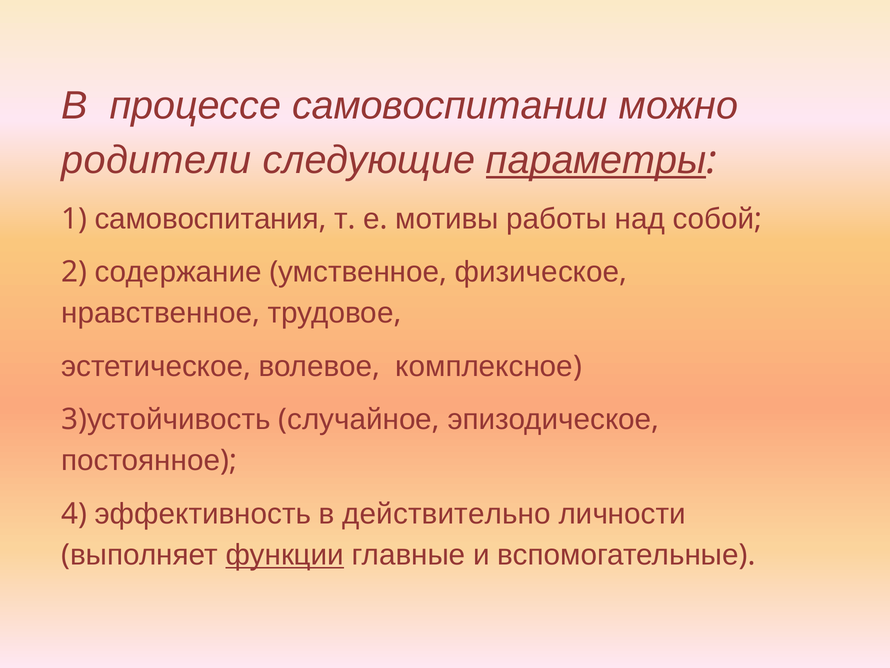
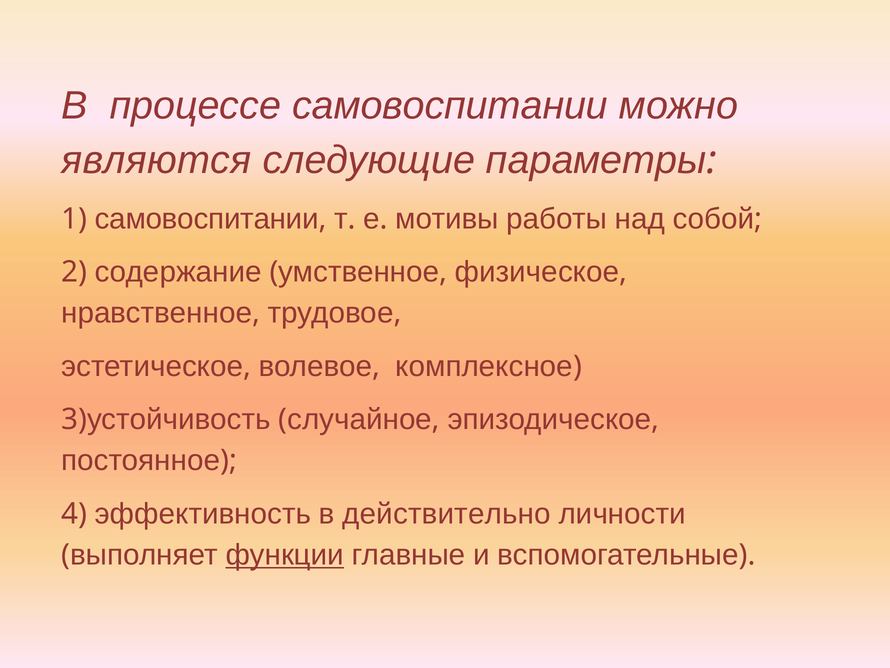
родители: родители -> являются
параметры underline: present -> none
1 самовоспитания: самовоспитания -> самовоспитании
